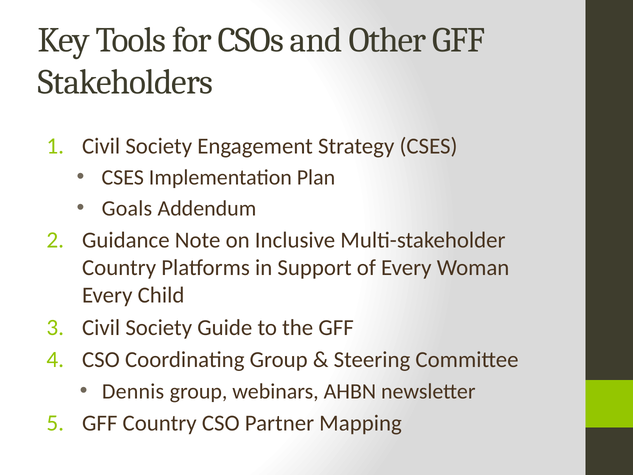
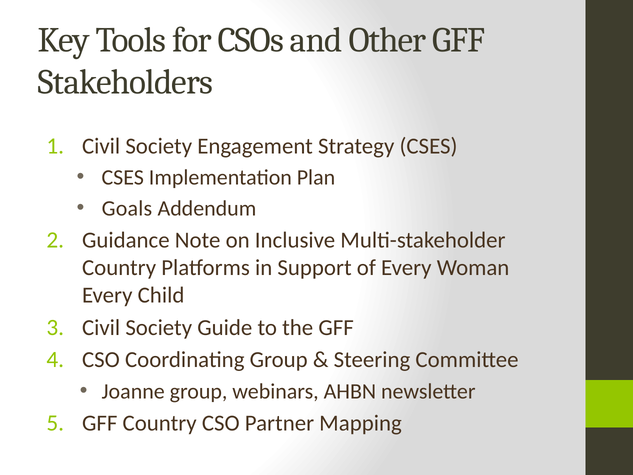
Dennis: Dennis -> Joanne
